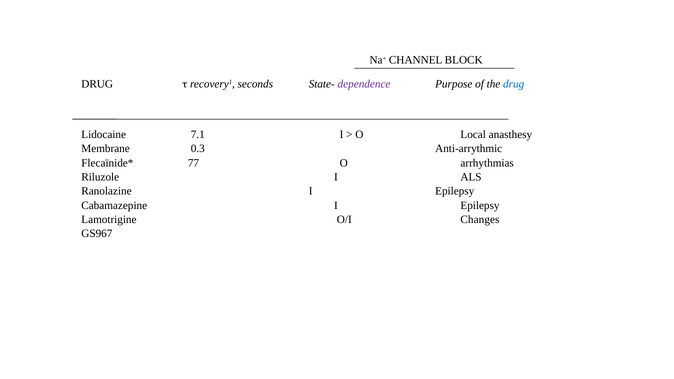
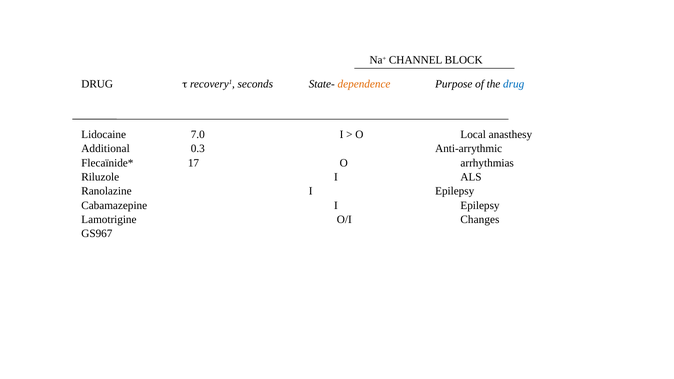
dependence colour: purple -> orange
7.1: 7.1 -> 7.0
Membrane: Membrane -> Additional
77: 77 -> 17
